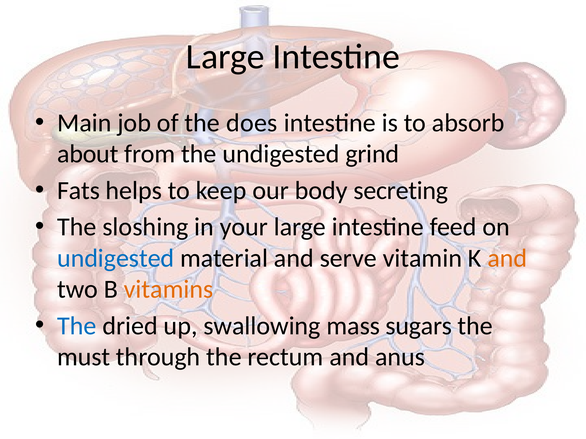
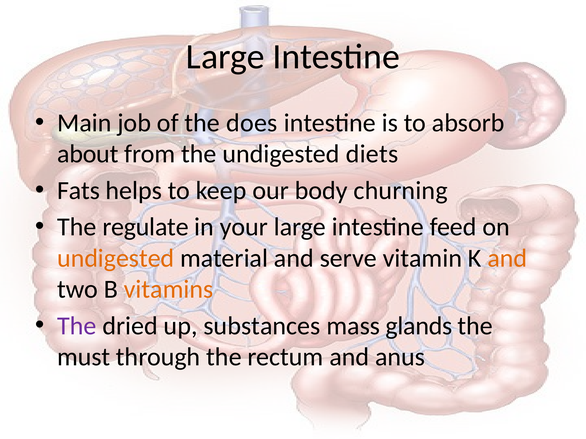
grind: grind -> diets
secreting: secreting -> churning
sloshing: sloshing -> regulate
undigested at (116, 258) colour: blue -> orange
The at (77, 326) colour: blue -> purple
swallowing: swallowing -> substances
sugars: sugars -> glands
